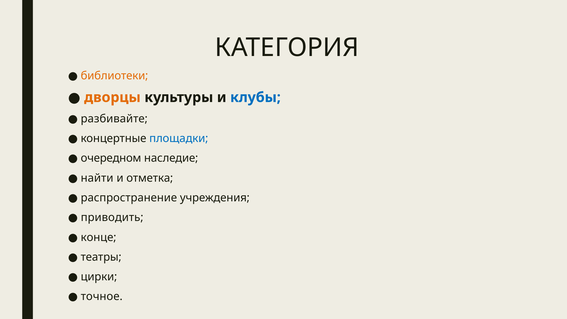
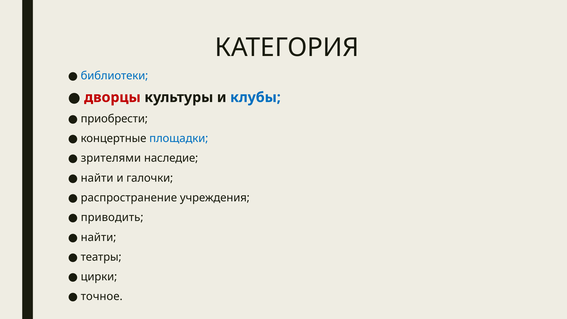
библиотеки colour: orange -> blue
дворцы colour: orange -> red
разбивайте: разбивайте -> приобрести
очередном: очередном -> зрителями
отметка: отметка -> галочки
конце at (99, 237): конце -> найти
